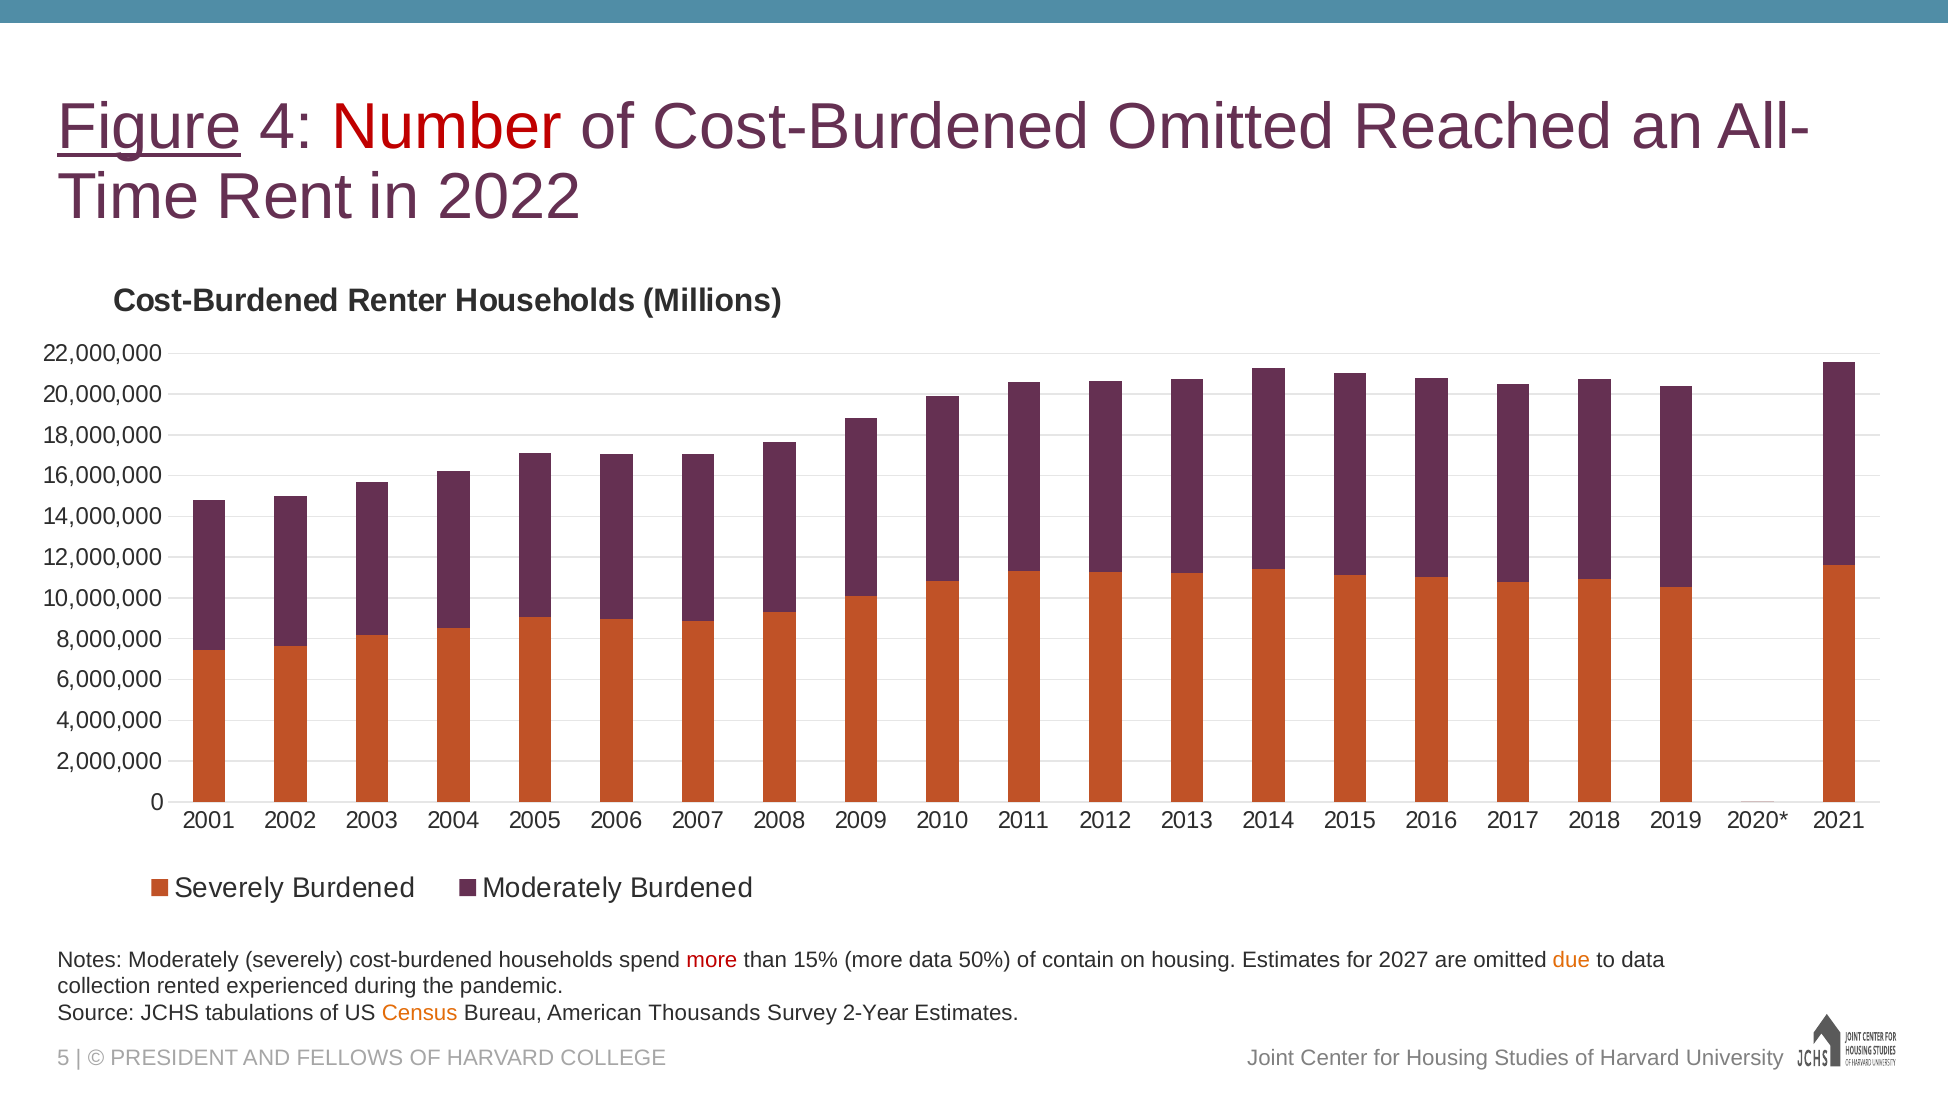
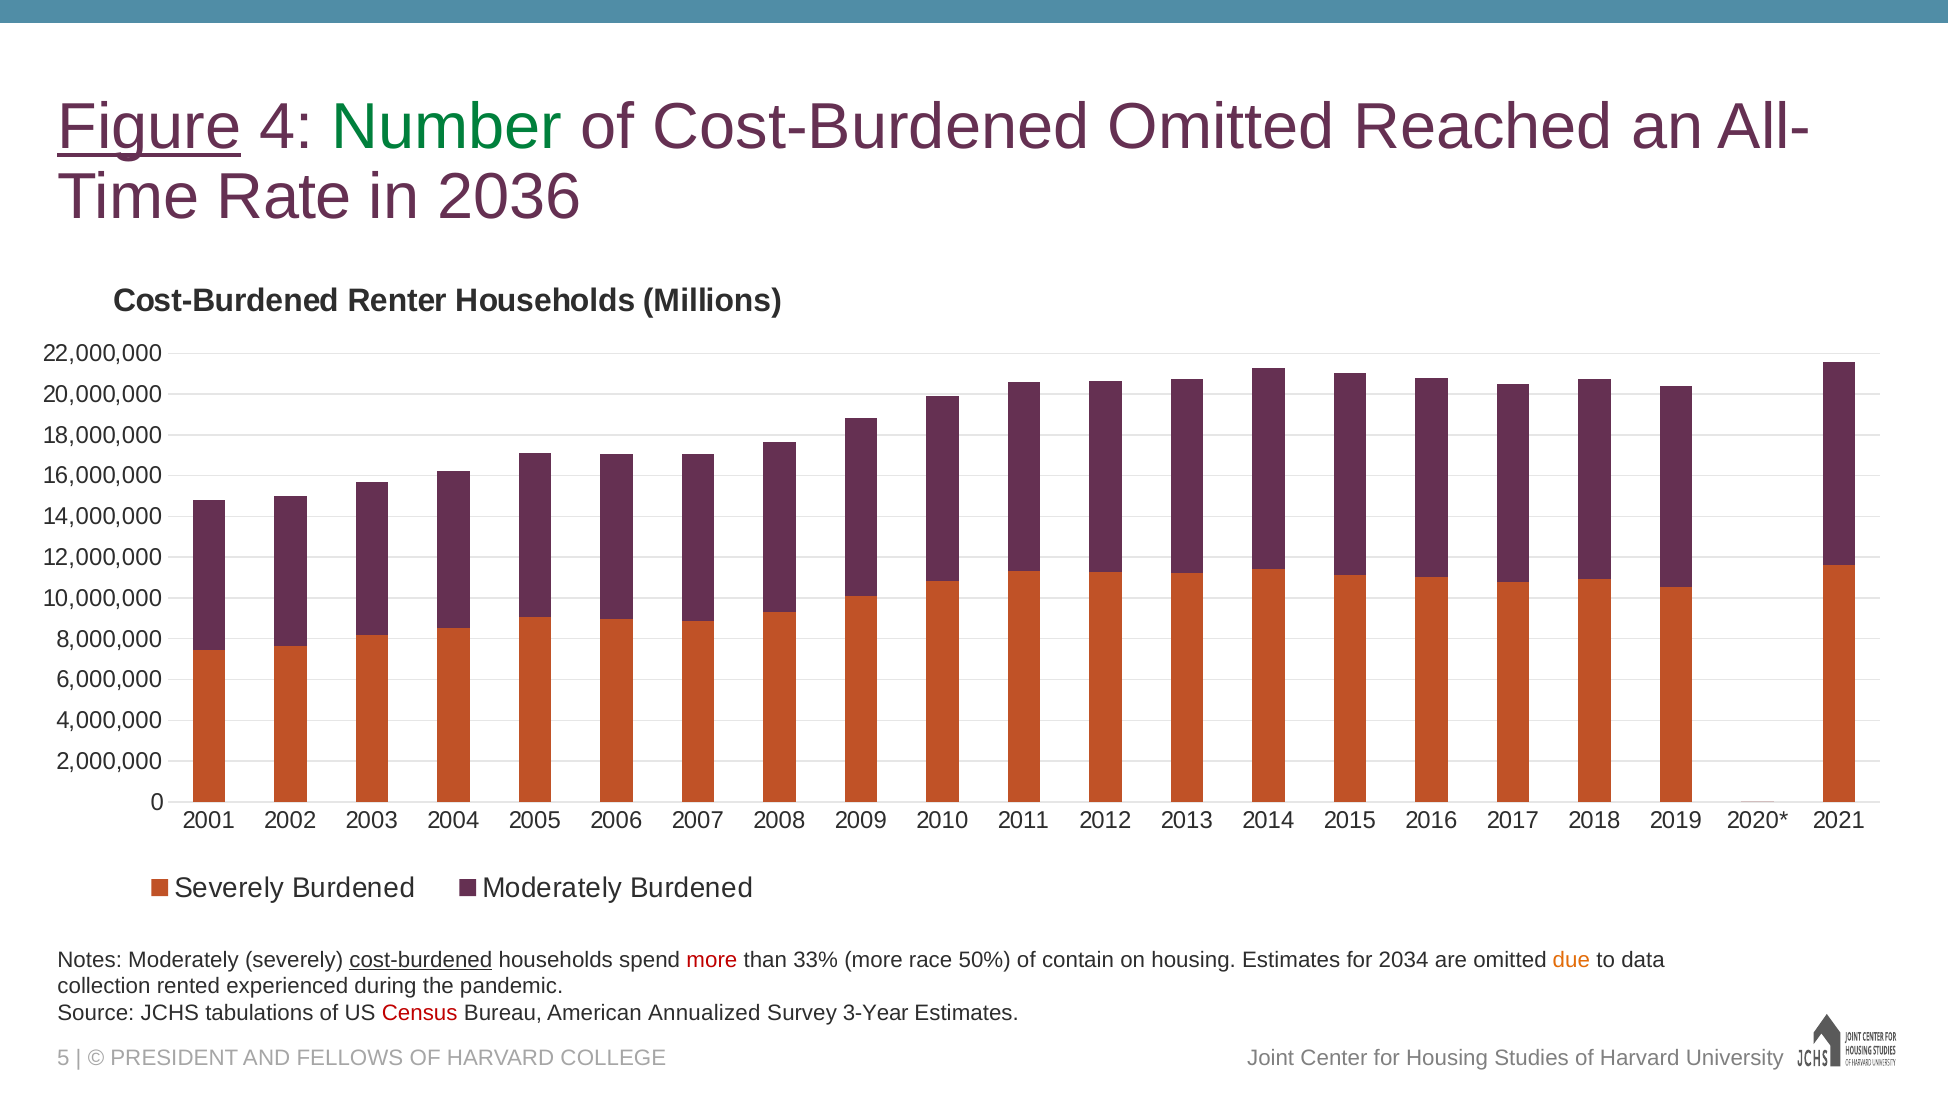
Number colour: red -> green
Rent: Rent -> Rate
2022: 2022 -> 2036
cost-burdened at (421, 960) underline: none -> present
15%: 15% -> 33%
more data: data -> race
2027: 2027 -> 2034
Census colour: orange -> red
Thousands: Thousands -> Annualized
2-Year: 2-Year -> 3-Year
